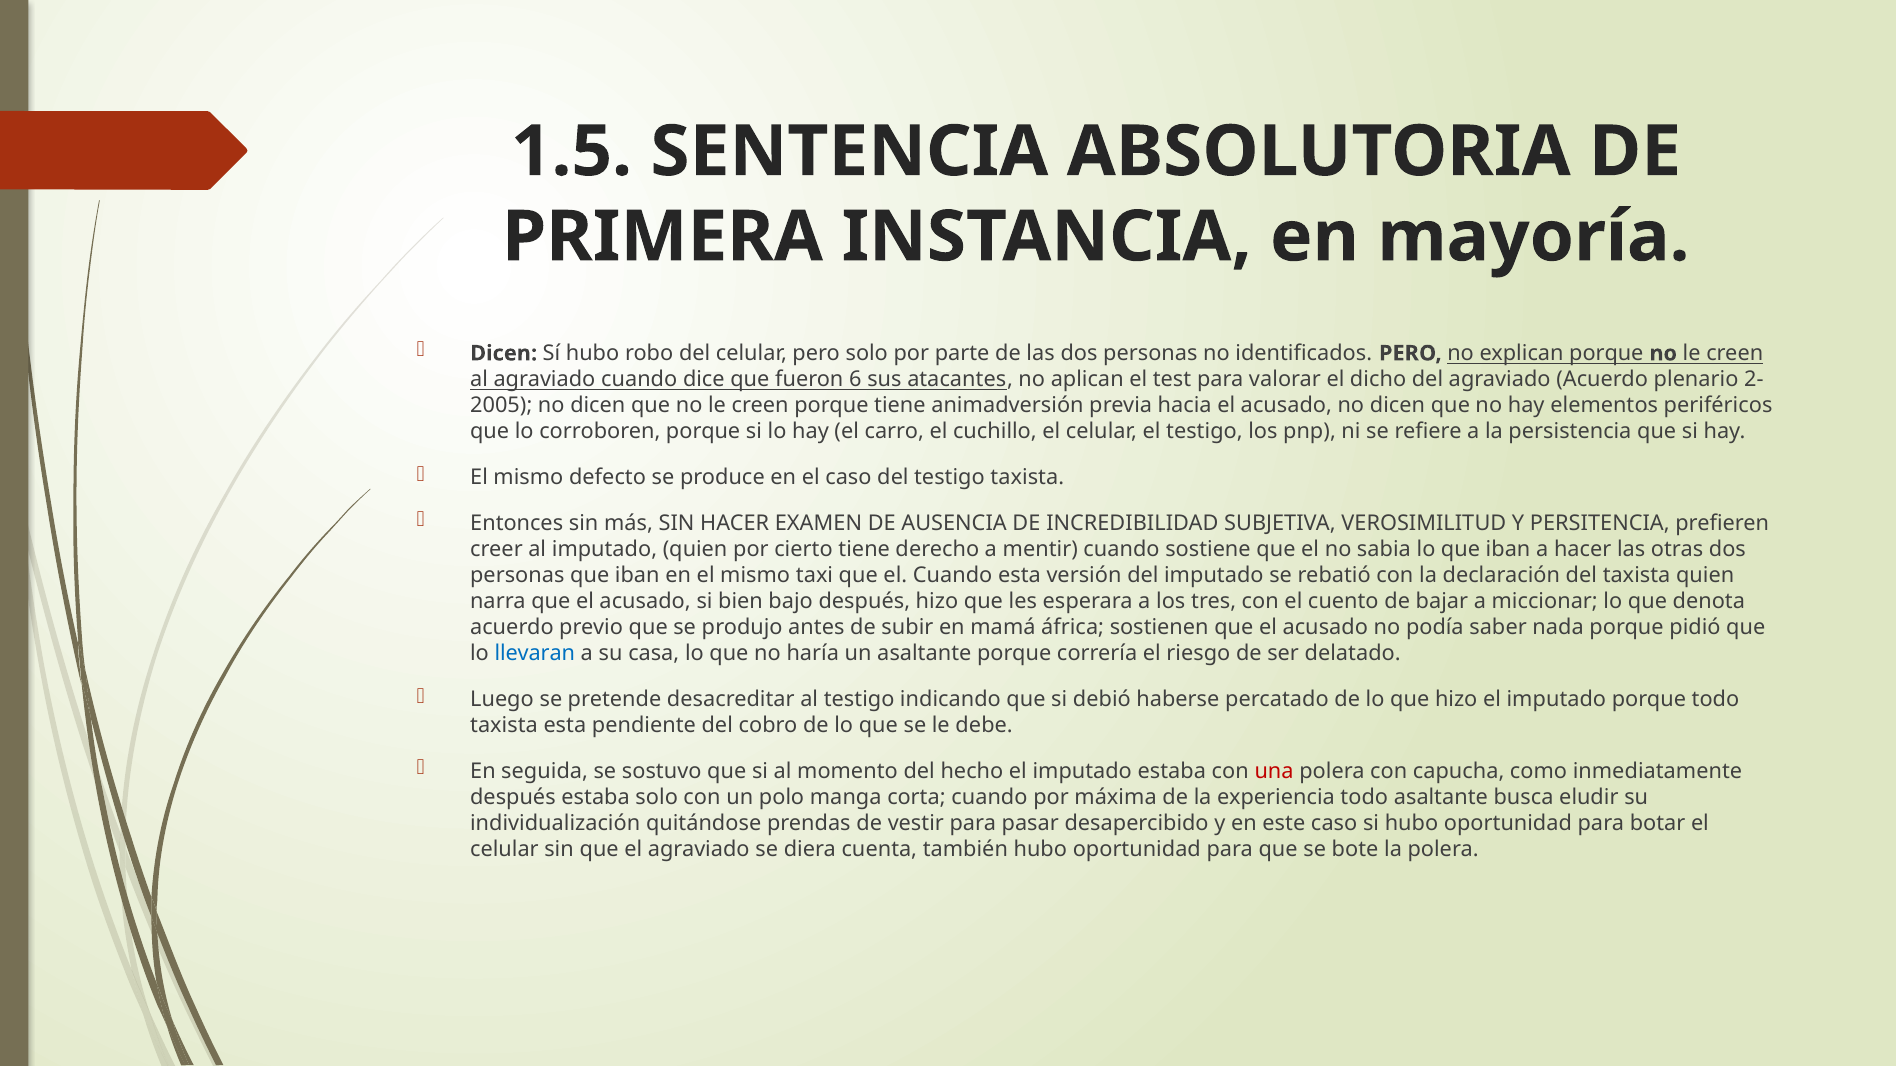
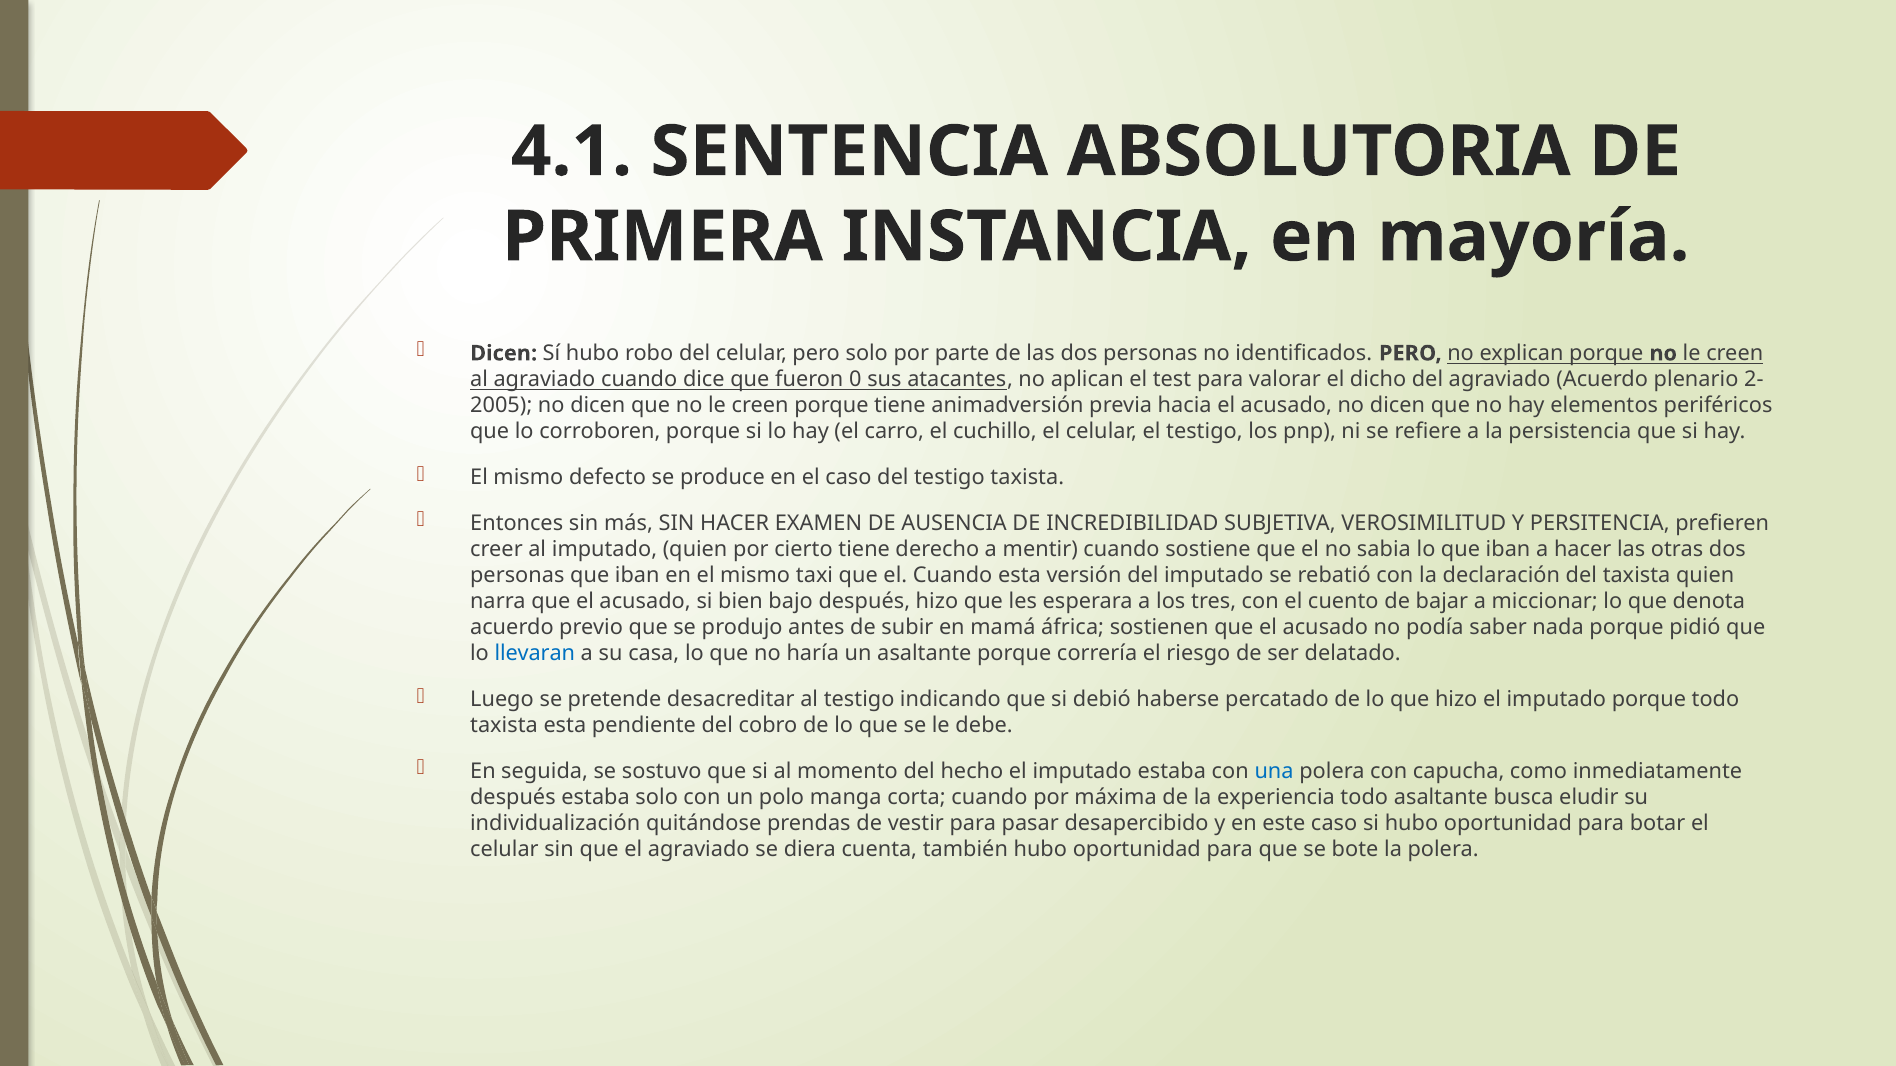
1.5: 1.5 -> 4.1
6: 6 -> 0
una colour: red -> blue
